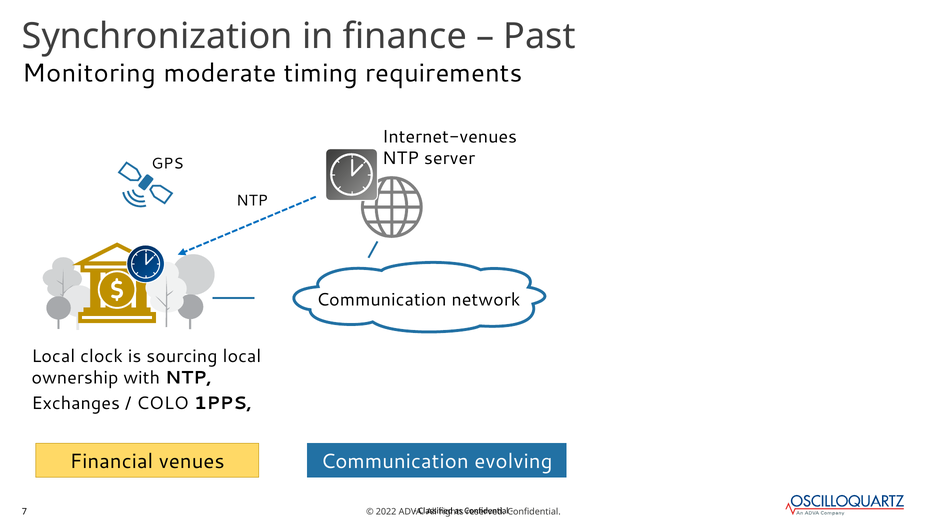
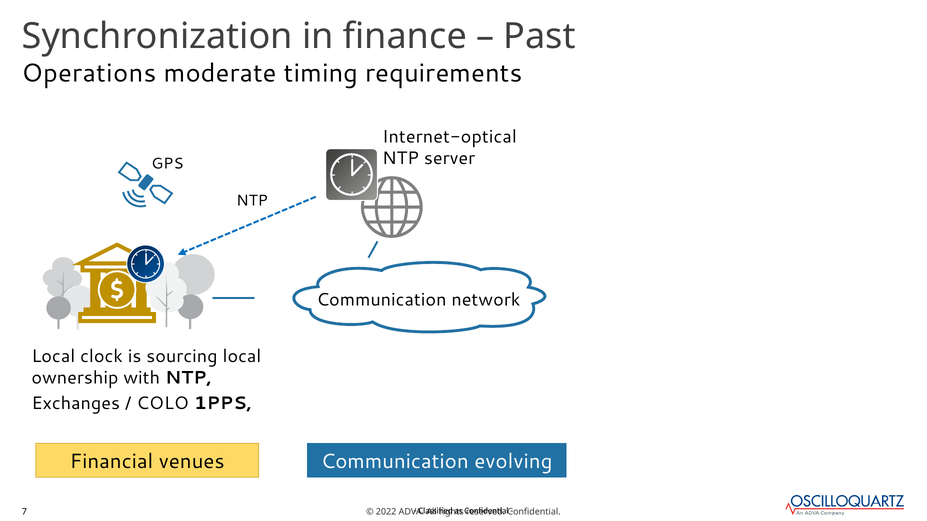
Monitoring: Monitoring -> Operations
Internet-venues: Internet-venues -> Internet-optical
